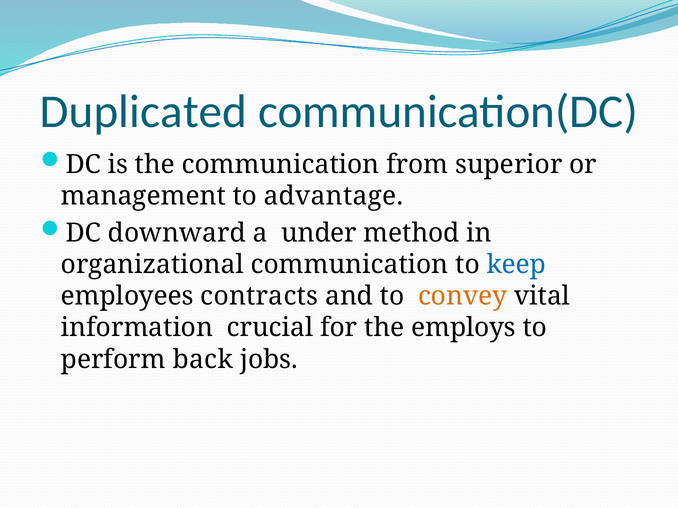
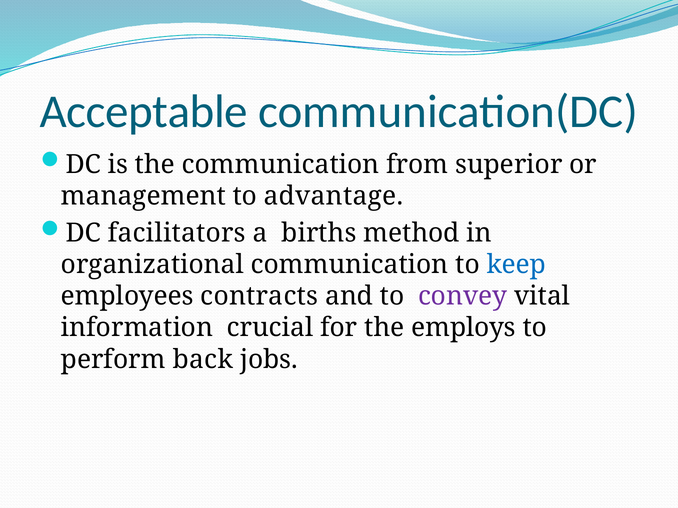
Duplicated: Duplicated -> Acceptable
downward: downward -> facilitators
under: under -> births
convey colour: orange -> purple
